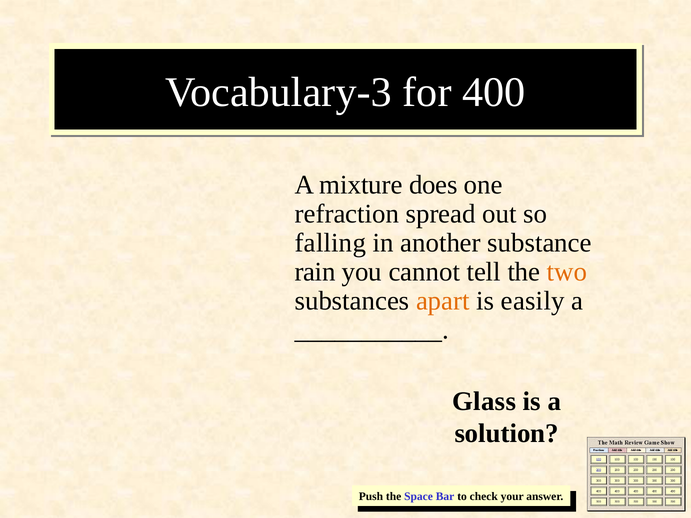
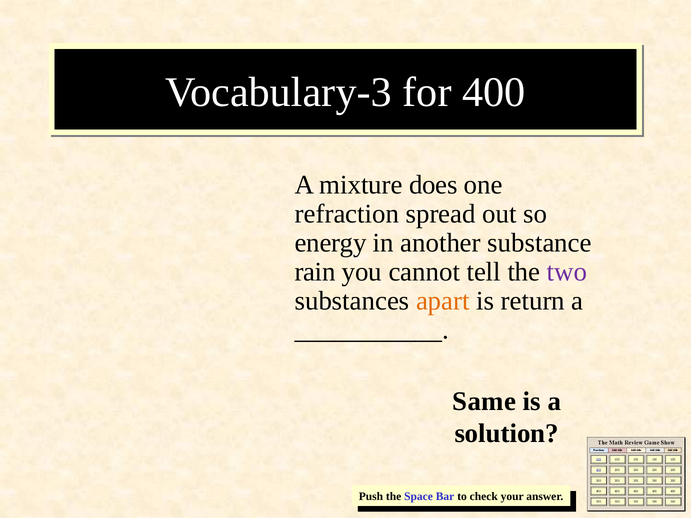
falling: falling -> energy
two colour: orange -> purple
easily: easily -> return
Glass: Glass -> Same
